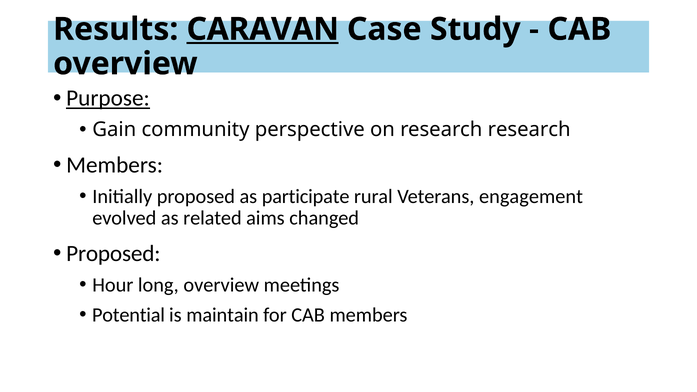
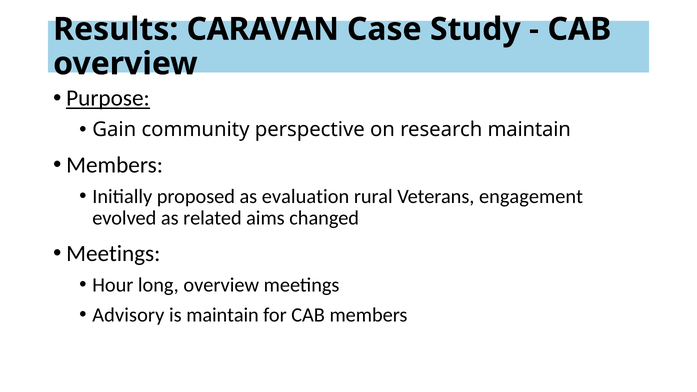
CARAVAN underline: present -> none
research research: research -> maintain
participate: participate -> evaluation
Proposed at (113, 253): Proposed -> Meetings
Potential: Potential -> Advisory
